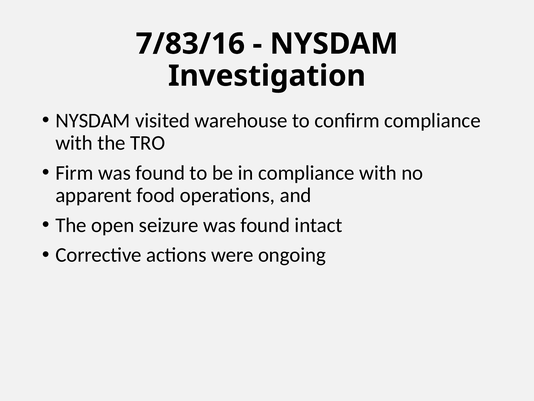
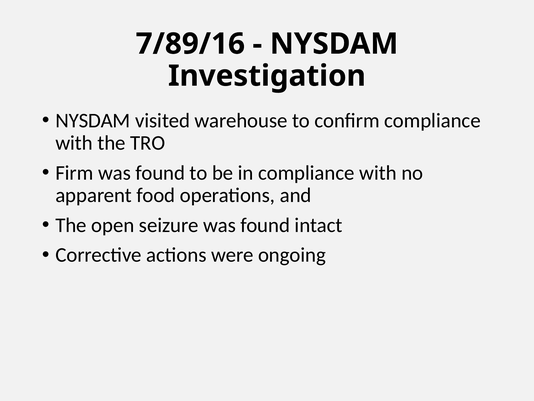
7/83/16: 7/83/16 -> 7/89/16
